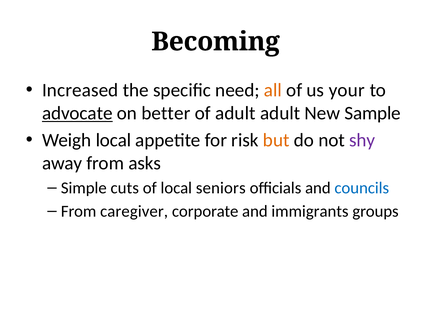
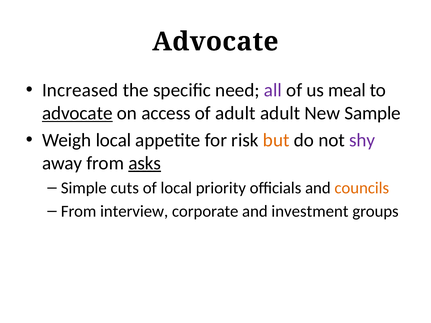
Becoming at (216, 42): Becoming -> Advocate
all colour: orange -> purple
your: your -> meal
better: better -> access
asks underline: none -> present
seniors: seniors -> priority
councils colour: blue -> orange
caregiver: caregiver -> interview
immigrants: immigrants -> investment
